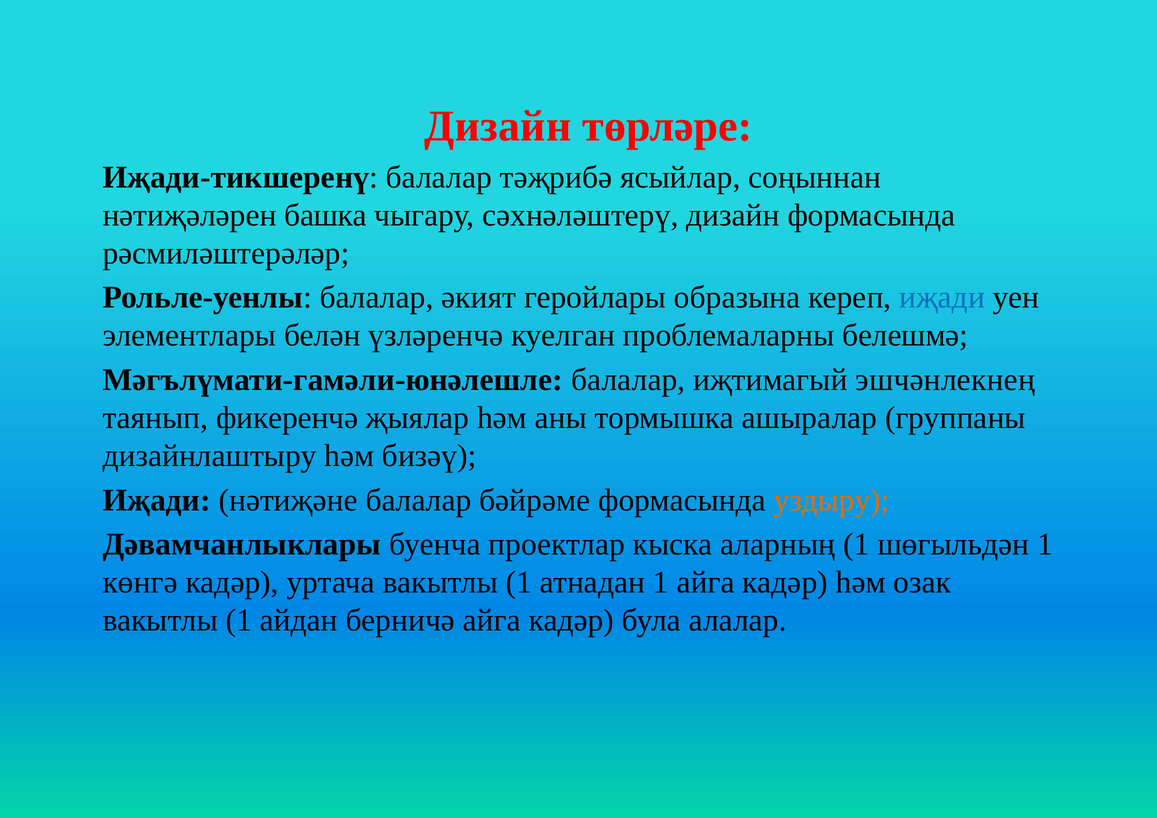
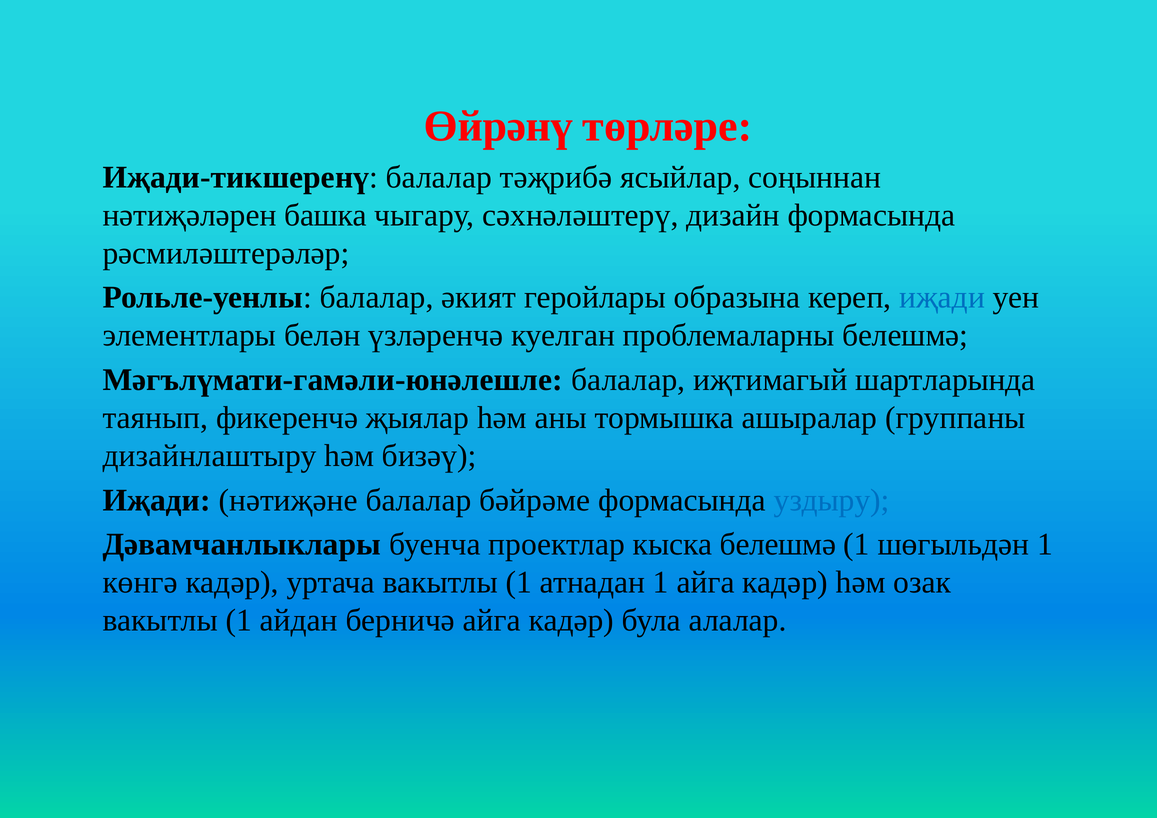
Дизайн at (498, 126): Дизайн -> Өйрәнү
эшчәнлекнең: эшчәнлекнең -> шартларында
уздыру colour: orange -> blue
кыска аларның: аларның -> белешмә
